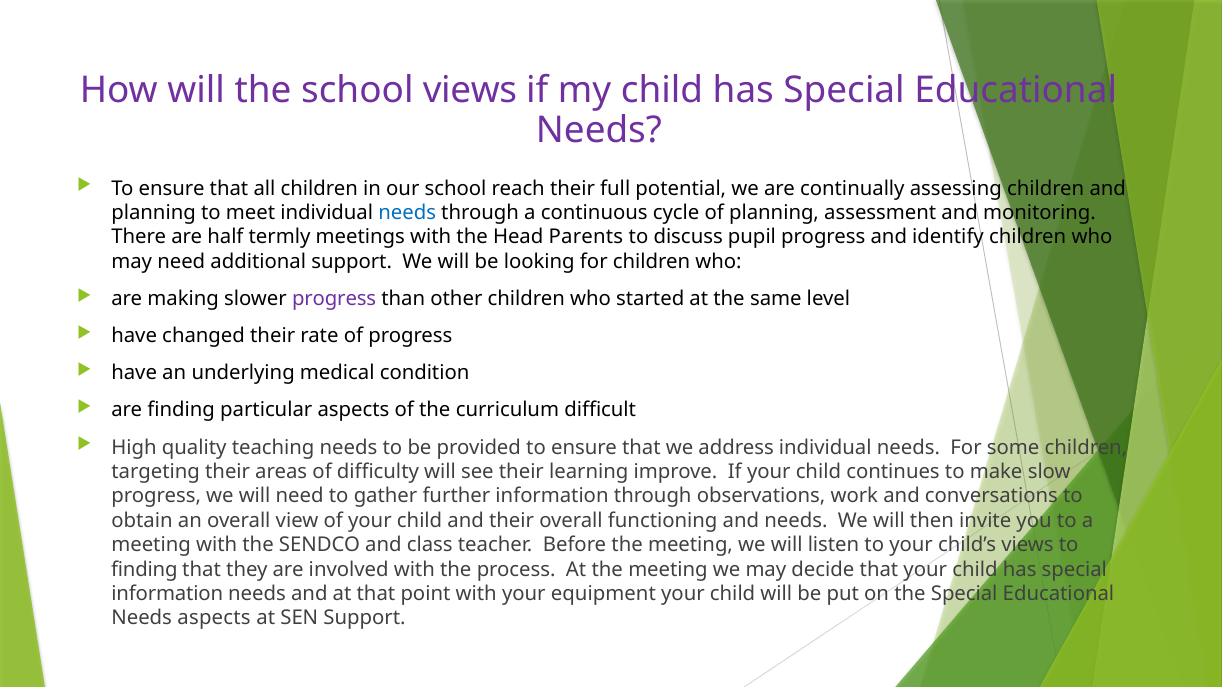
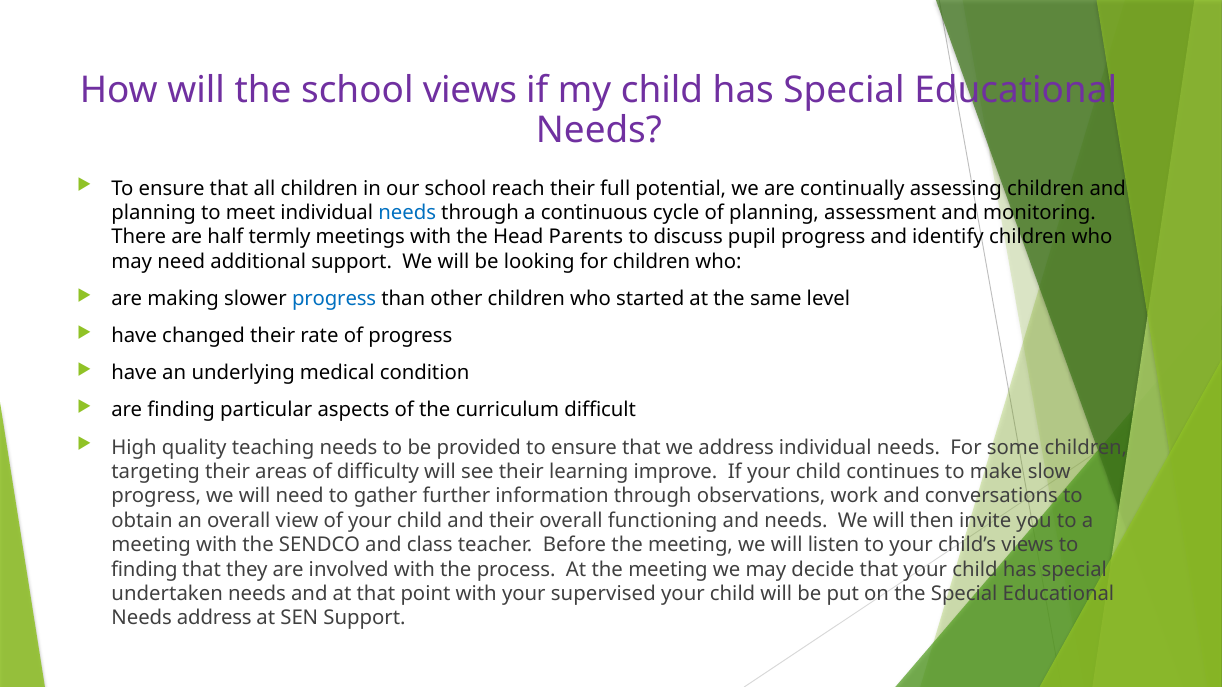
progress at (334, 299) colour: purple -> blue
information at (167, 594): information -> undertaken
equipment: equipment -> supervised
Needs aspects: aspects -> address
